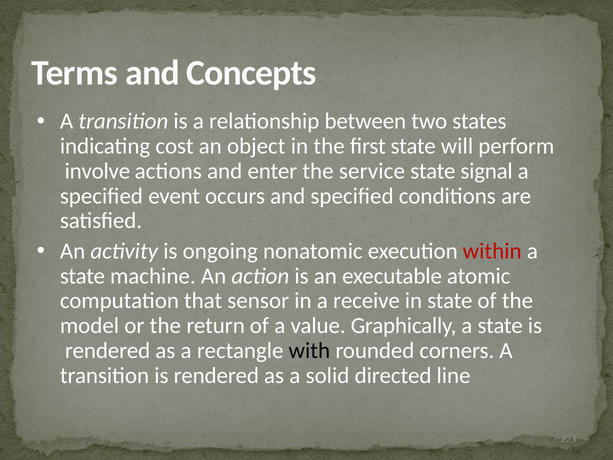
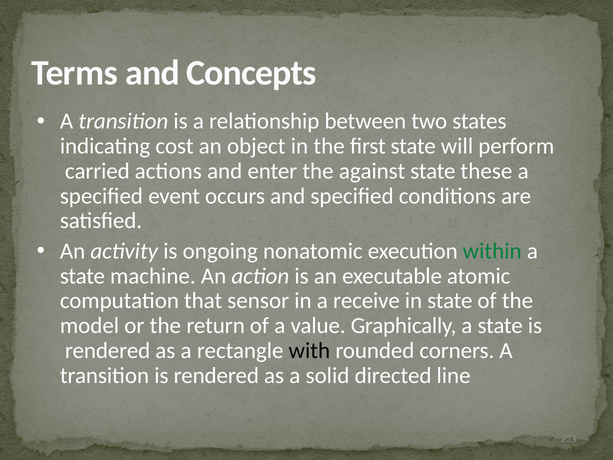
involve: involve -> carried
service: service -> against
signal: signal -> these
within colour: red -> green
